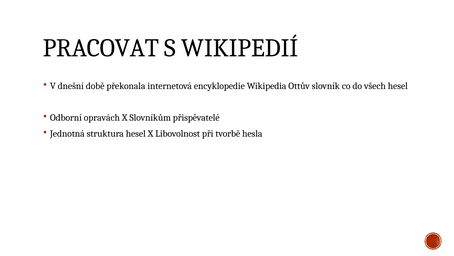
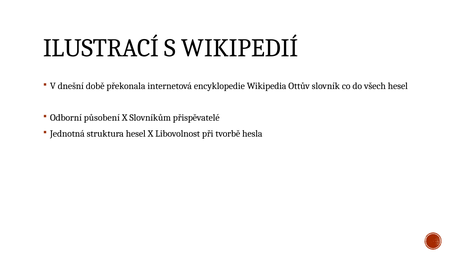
PRACOVAT: PRACOVAT -> ILUSTRACÍ
opravách: opravách -> působení
